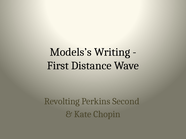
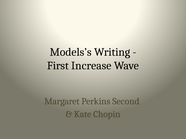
Distance: Distance -> Increase
Revolting: Revolting -> Margaret
